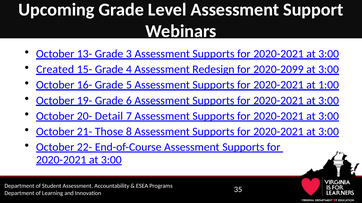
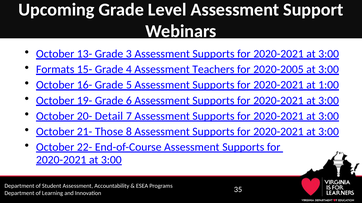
Created: Created -> Formats
Redesign: Redesign -> Teachers
2020-2099: 2020-2099 -> 2020-2005
